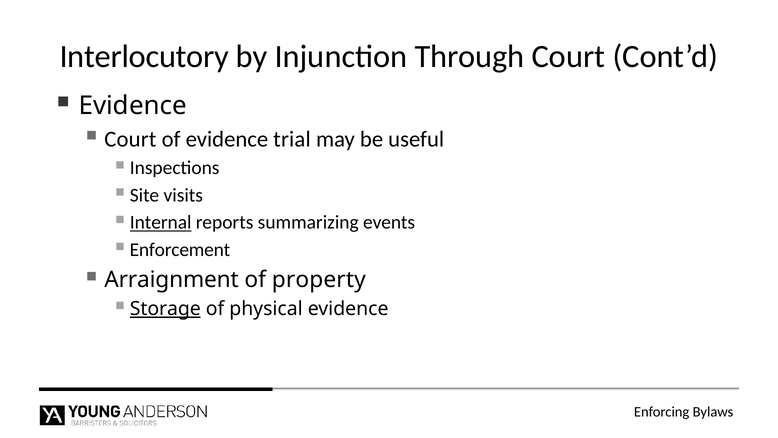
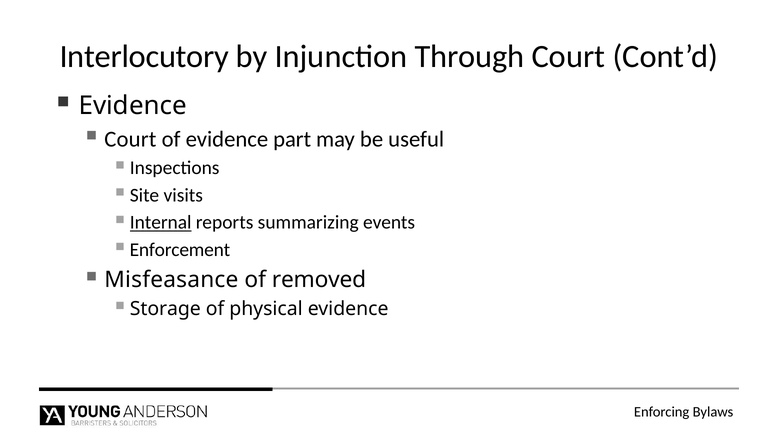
trial: trial -> part
Arraignment: Arraignment -> Misfeasance
property: property -> removed
Storage underline: present -> none
